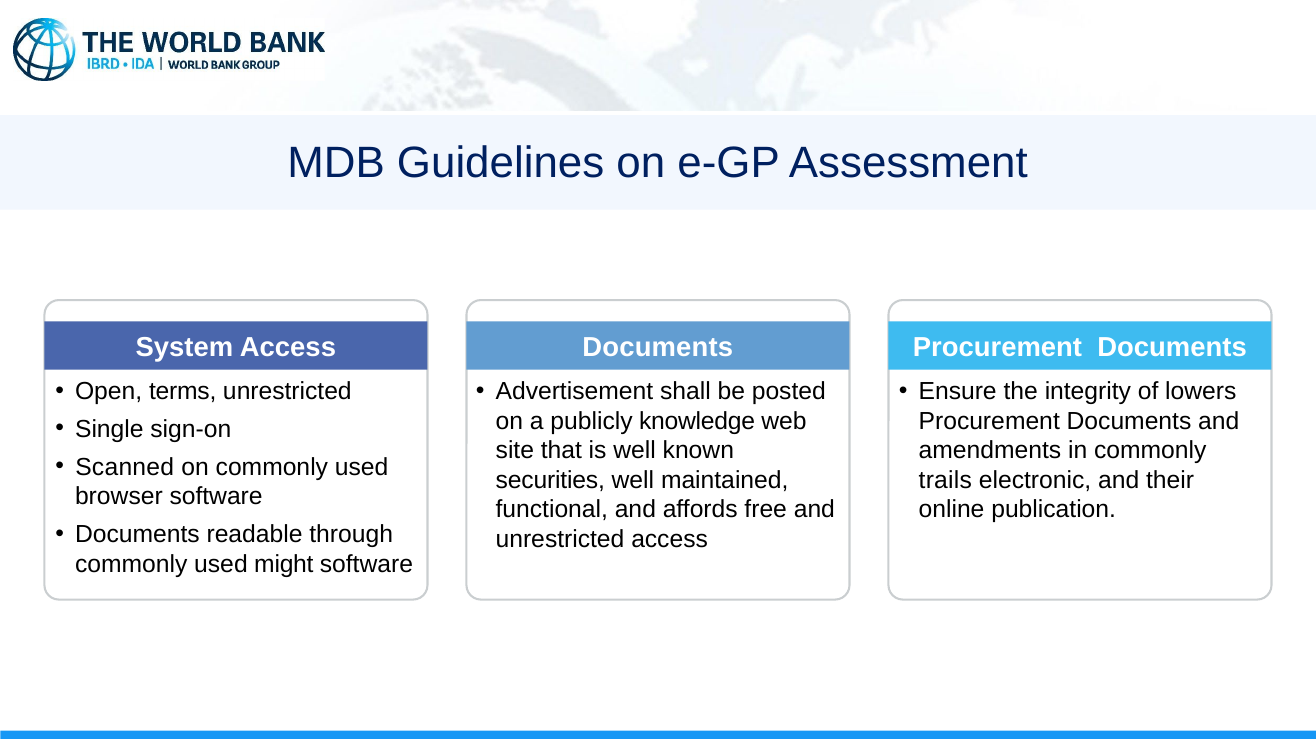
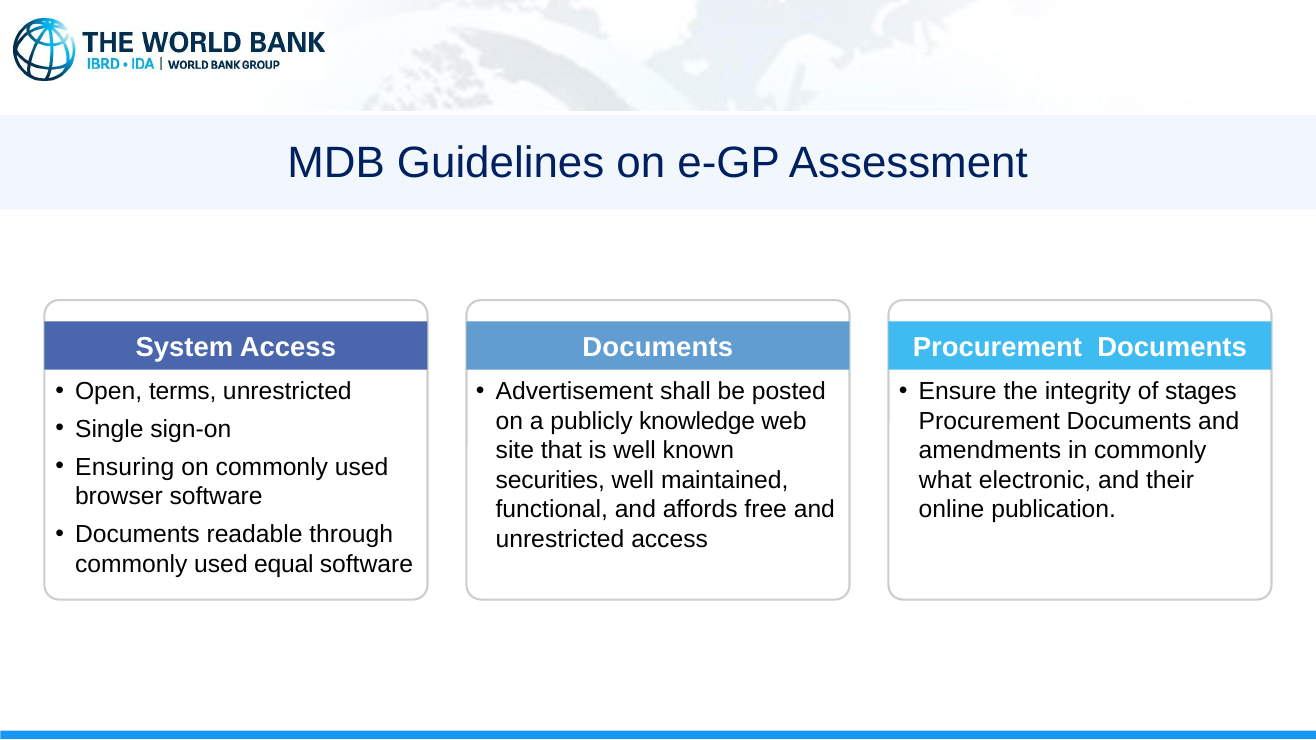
lowers: lowers -> stages
Scanned: Scanned -> Ensuring
trails: trails -> what
might: might -> equal
